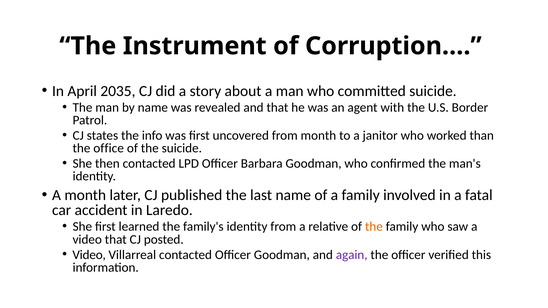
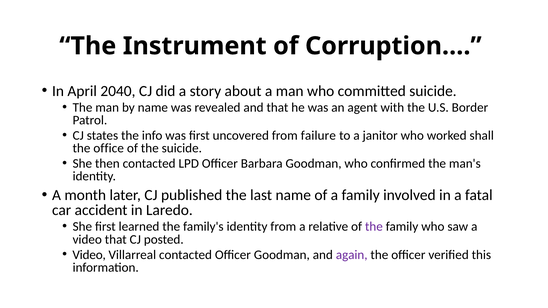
2035: 2035 -> 2040
from month: month -> failure
than: than -> shall
the at (374, 227) colour: orange -> purple
